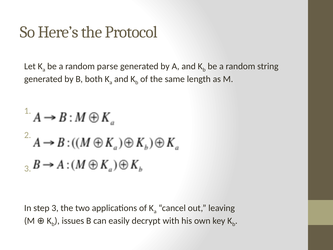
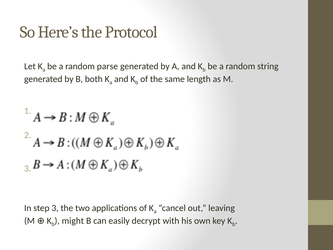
issues: issues -> might
